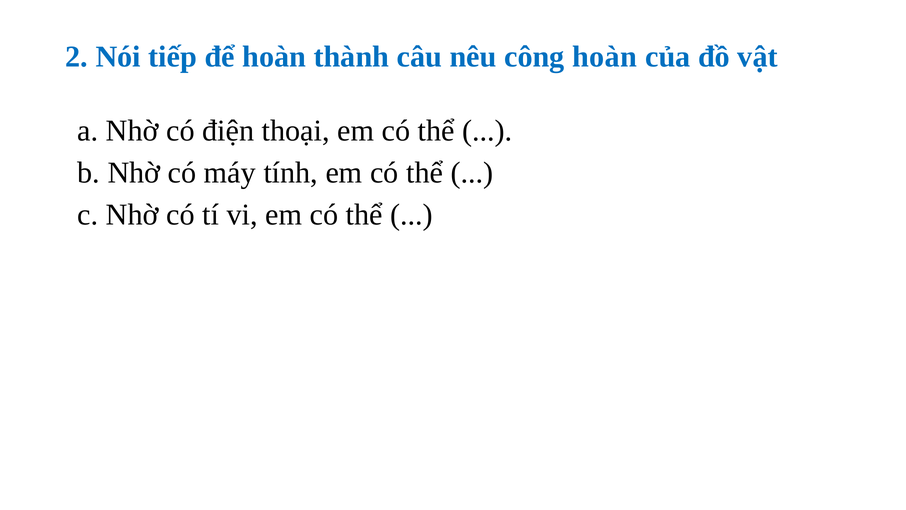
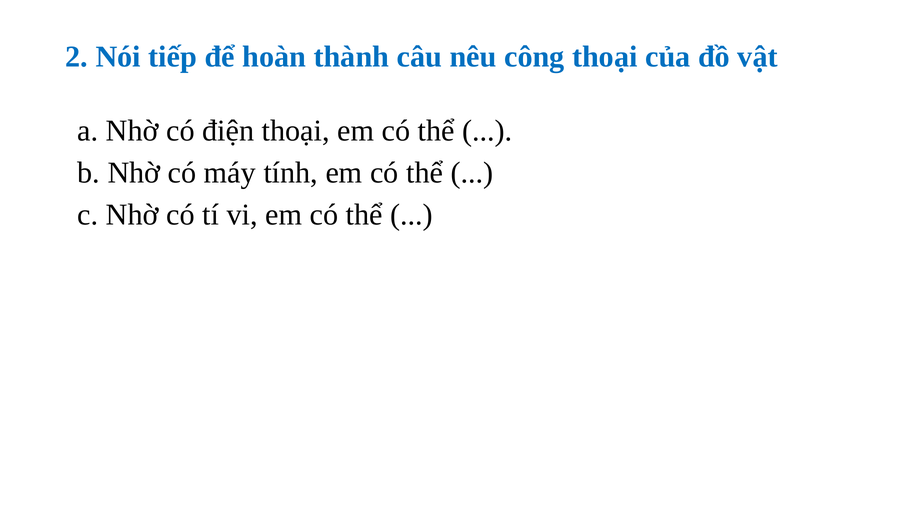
công hoàn: hoàn -> thoại
